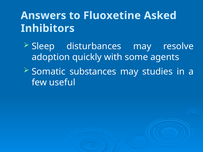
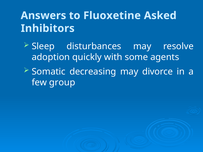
substances: substances -> decreasing
studies: studies -> divorce
useful: useful -> group
